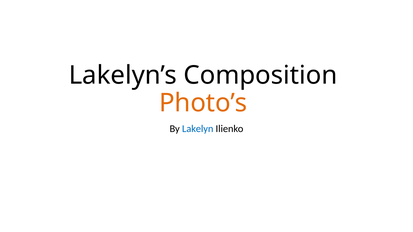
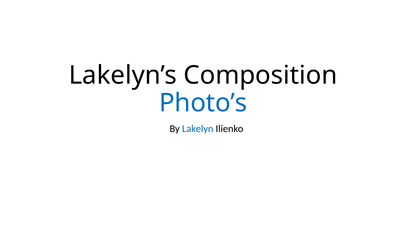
Photo’s colour: orange -> blue
